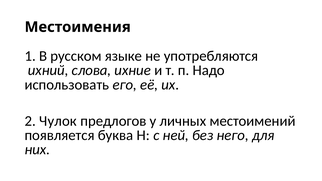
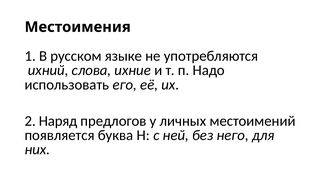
Чулок: Чулок -> Наряд
